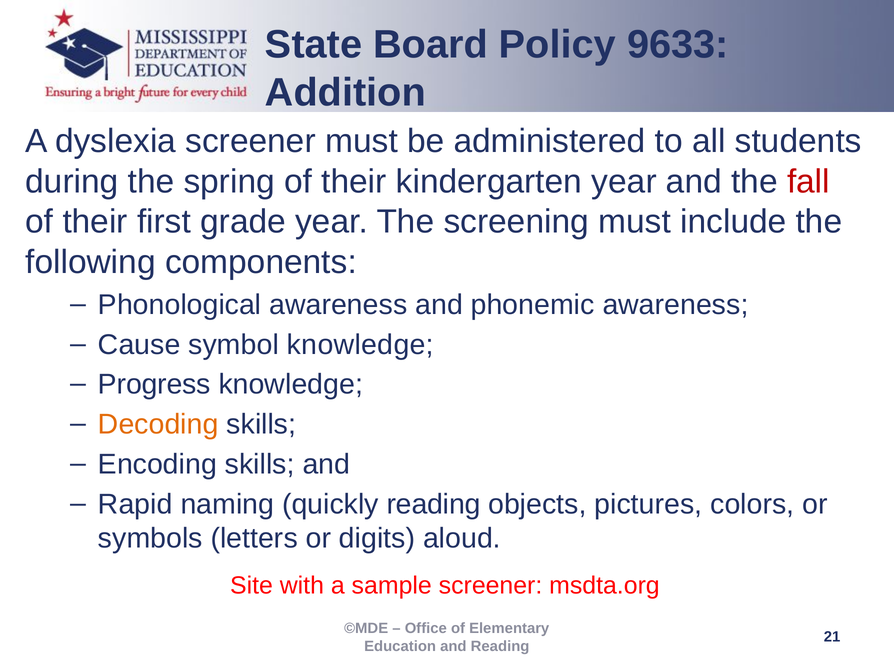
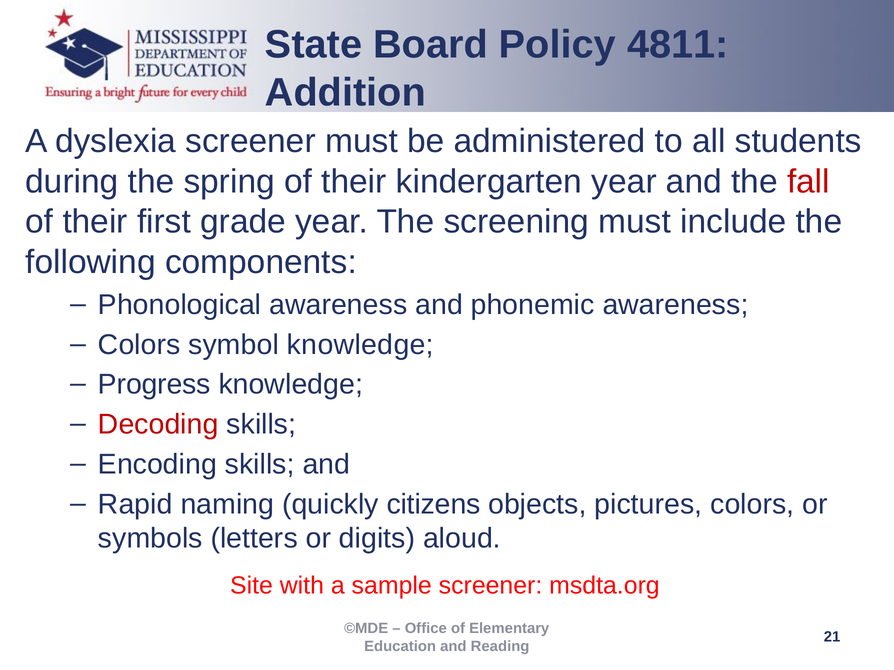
9633: 9633 -> 4811
Cause at (139, 345): Cause -> Colors
Decoding colour: orange -> red
quickly reading: reading -> citizens
